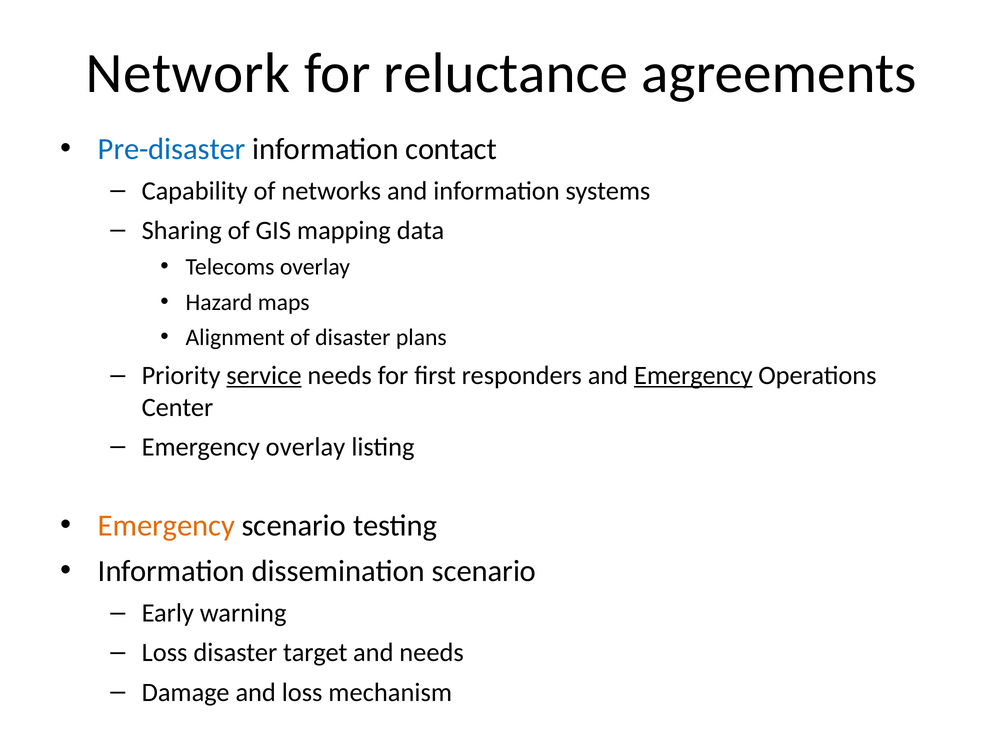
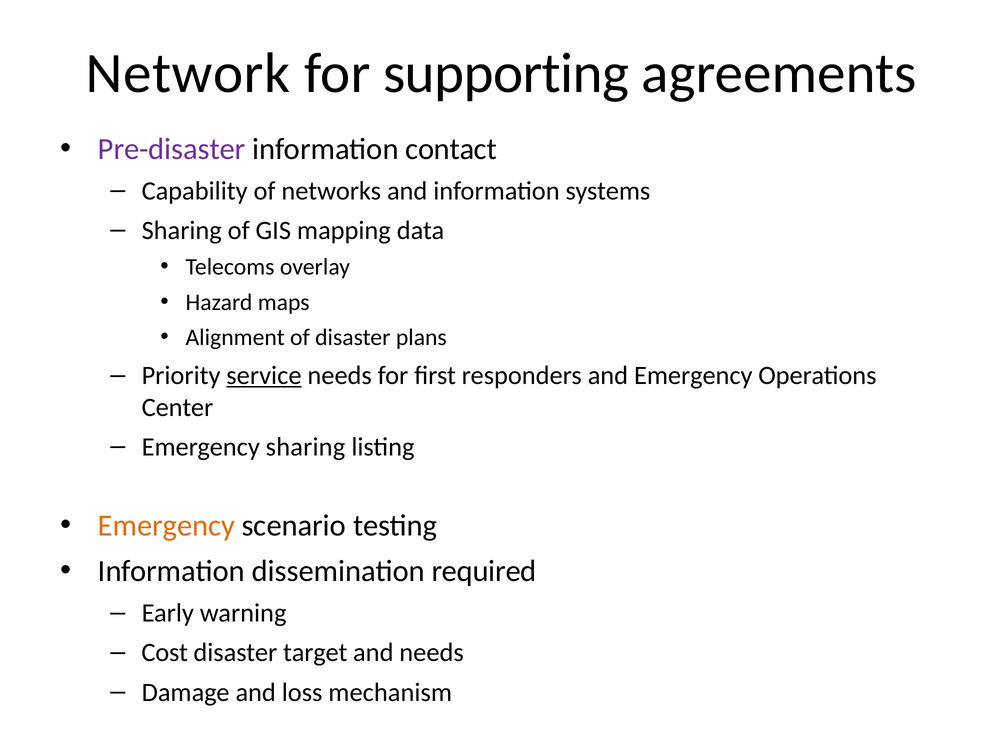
reluctance: reluctance -> supporting
Pre-disaster colour: blue -> purple
Emergency at (693, 375) underline: present -> none
Emergency overlay: overlay -> sharing
dissemination scenario: scenario -> required
Loss at (165, 652): Loss -> Cost
